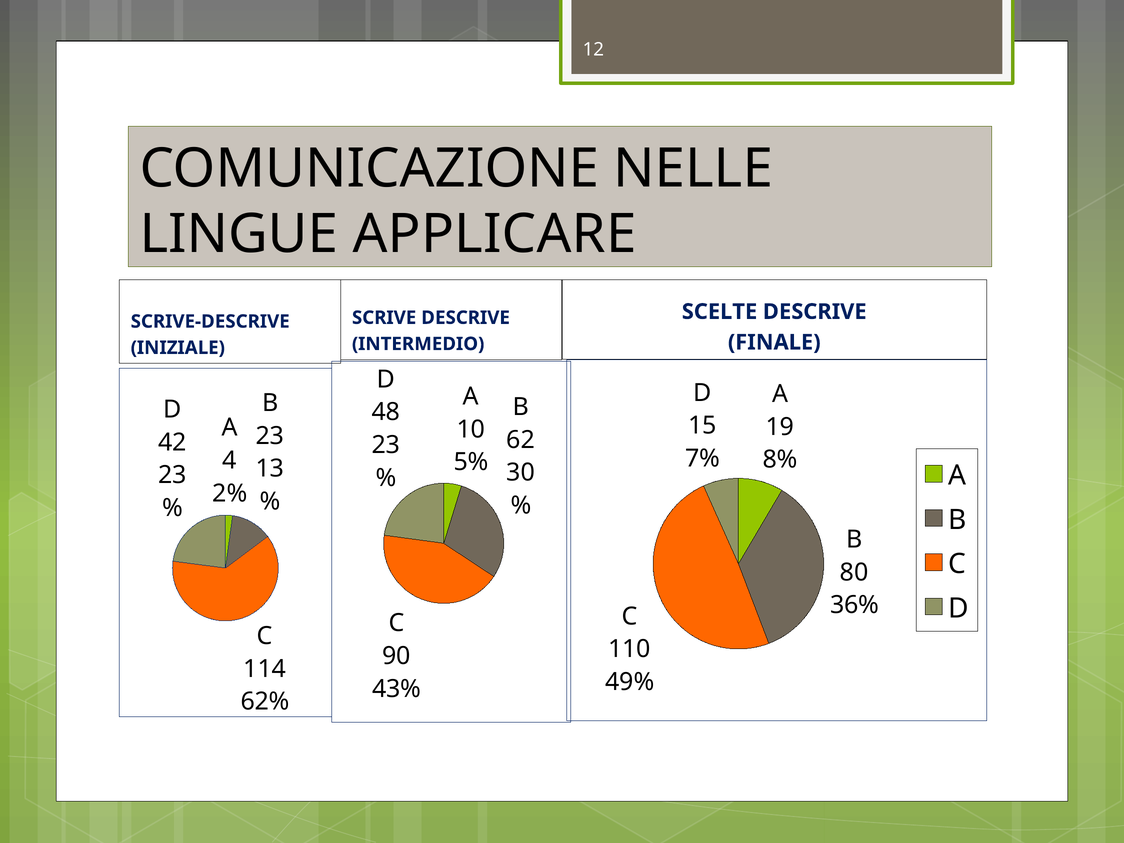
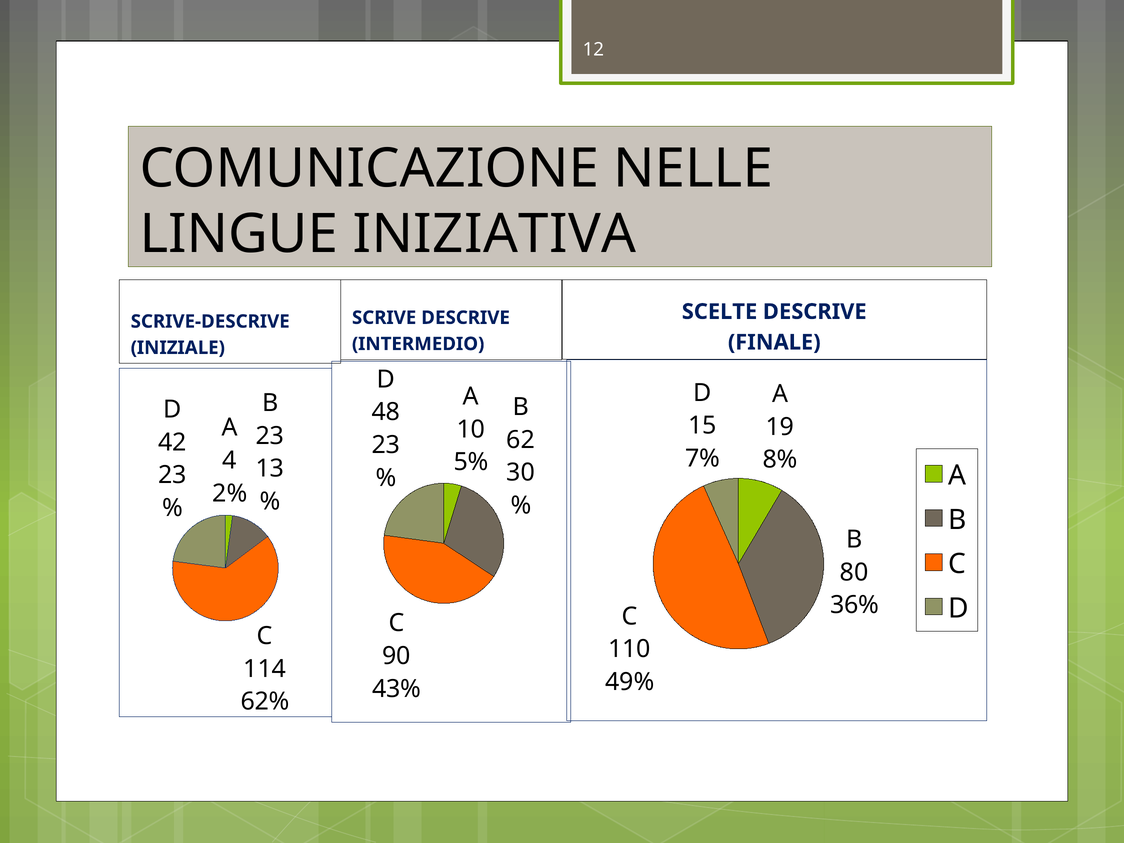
APPLICARE: APPLICARE -> INIZIATIVA
